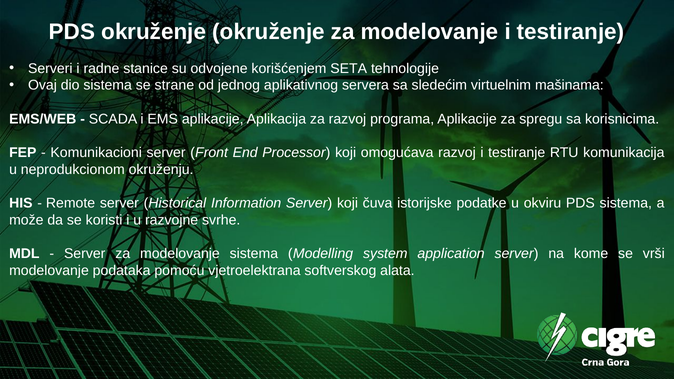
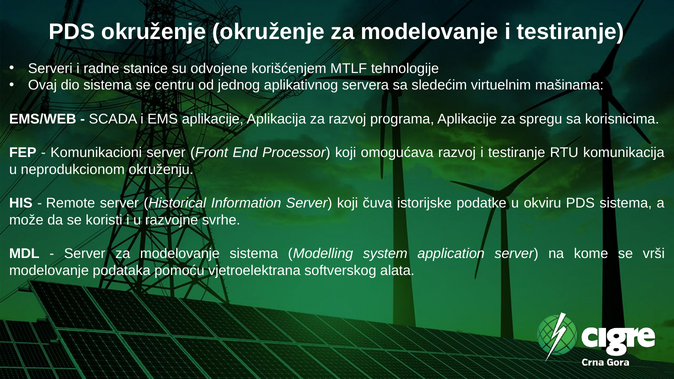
SETA: SETA -> MTLF
strane: strane -> centru
